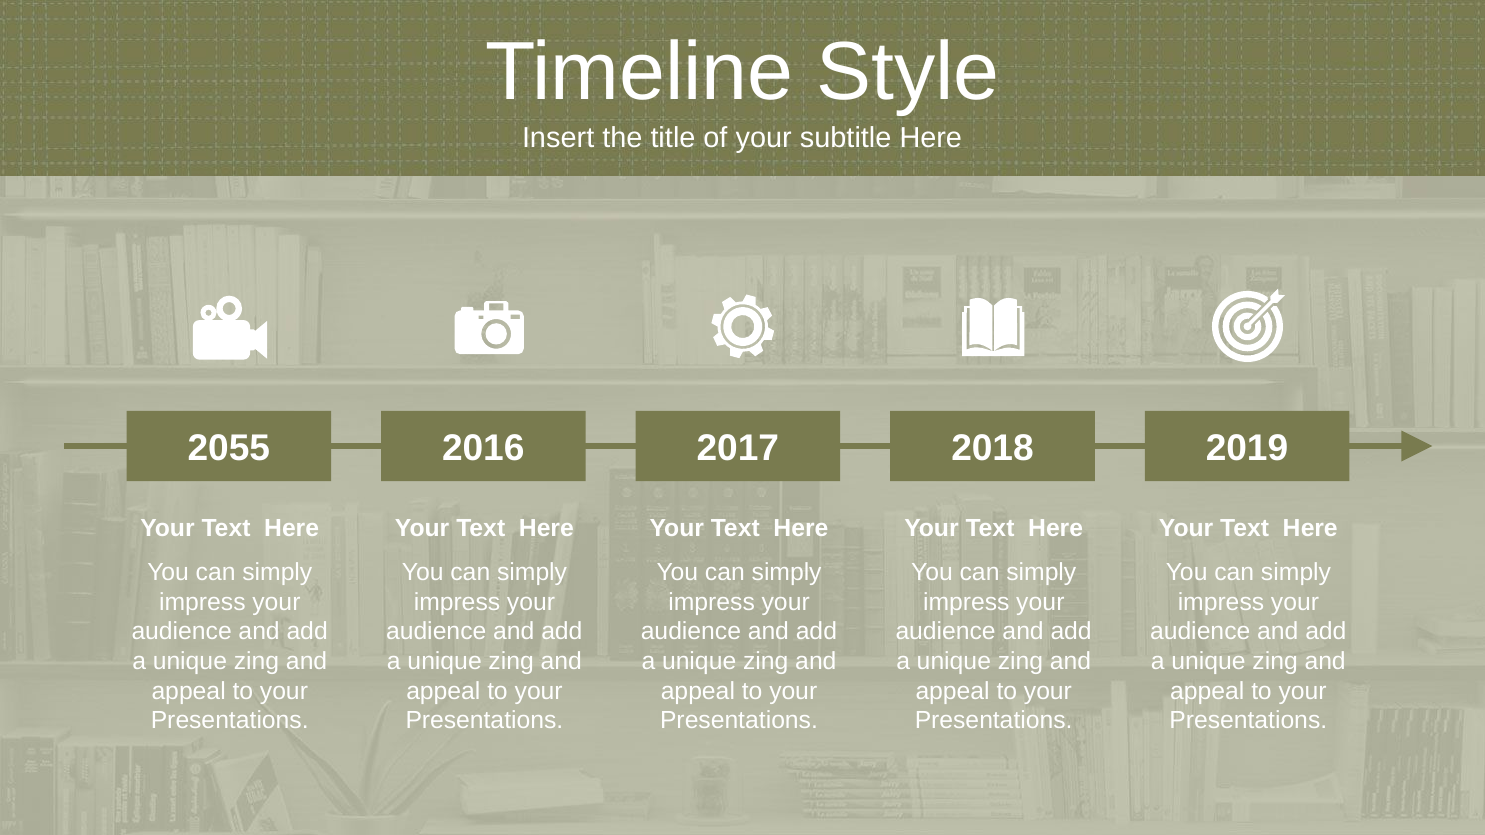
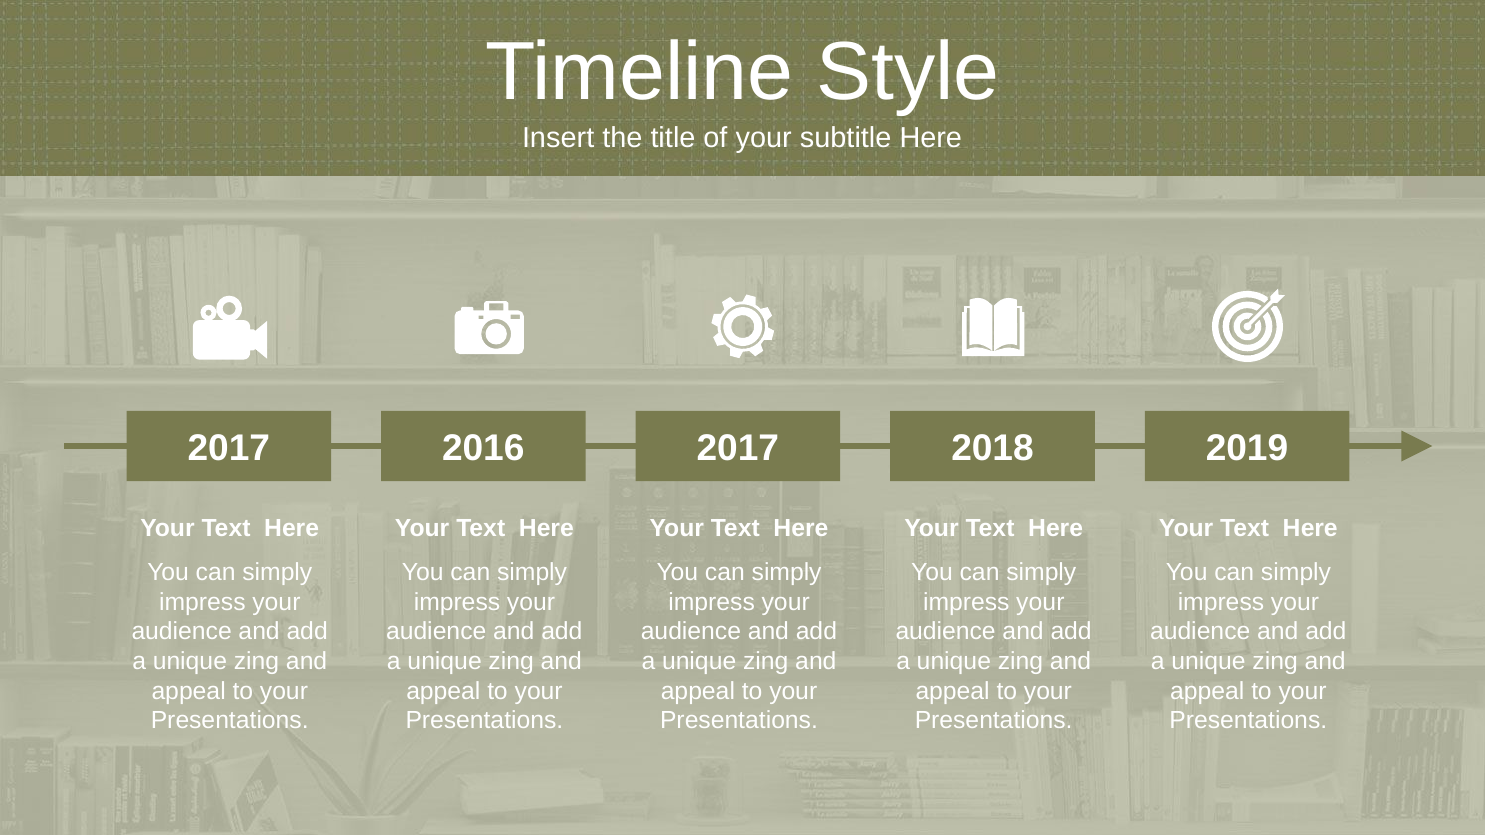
2055 at (229, 449): 2055 -> 2017
